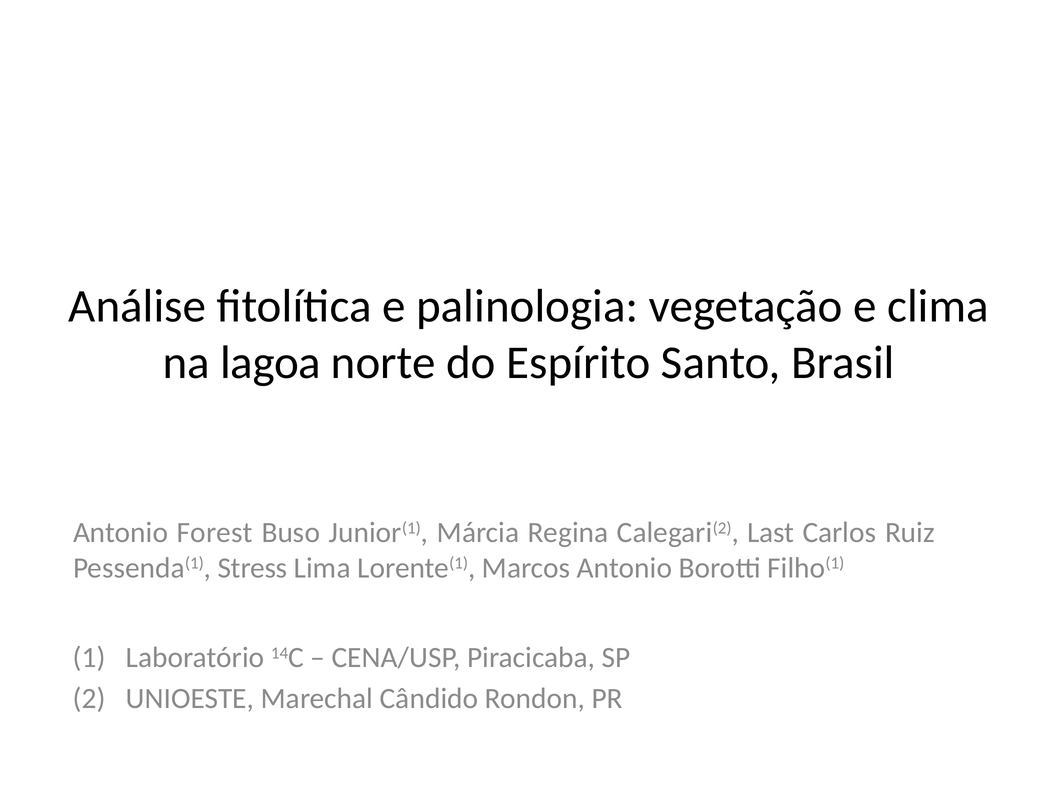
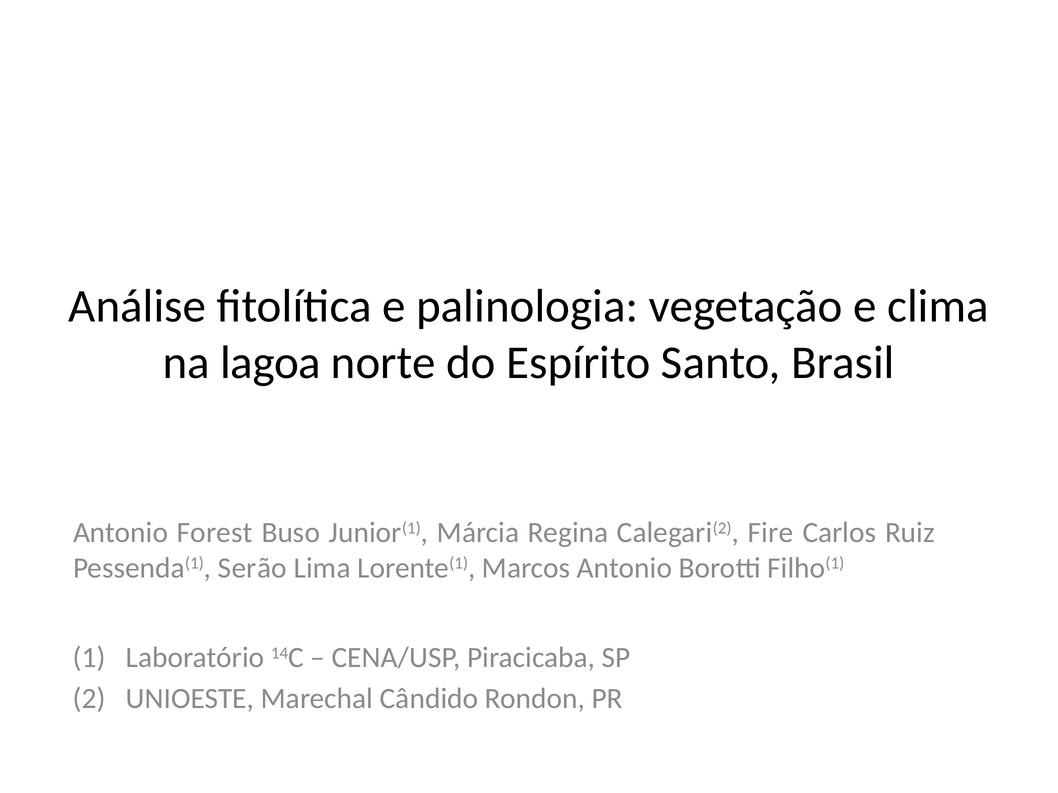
Last: Last -> Fire
Stress: Stress -> Serão
